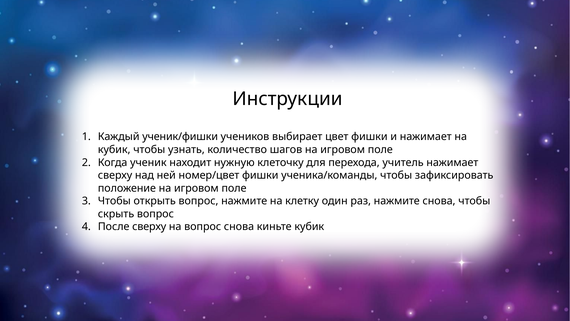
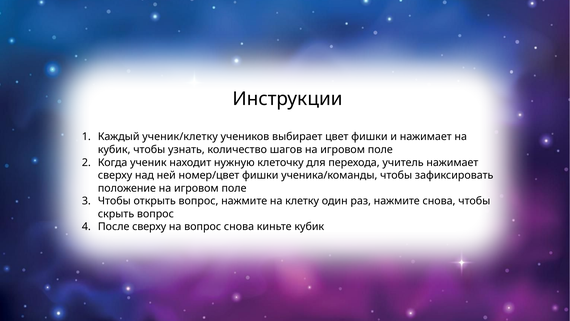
ученик/фишки: ученик/фишки -> ученик/клетку
